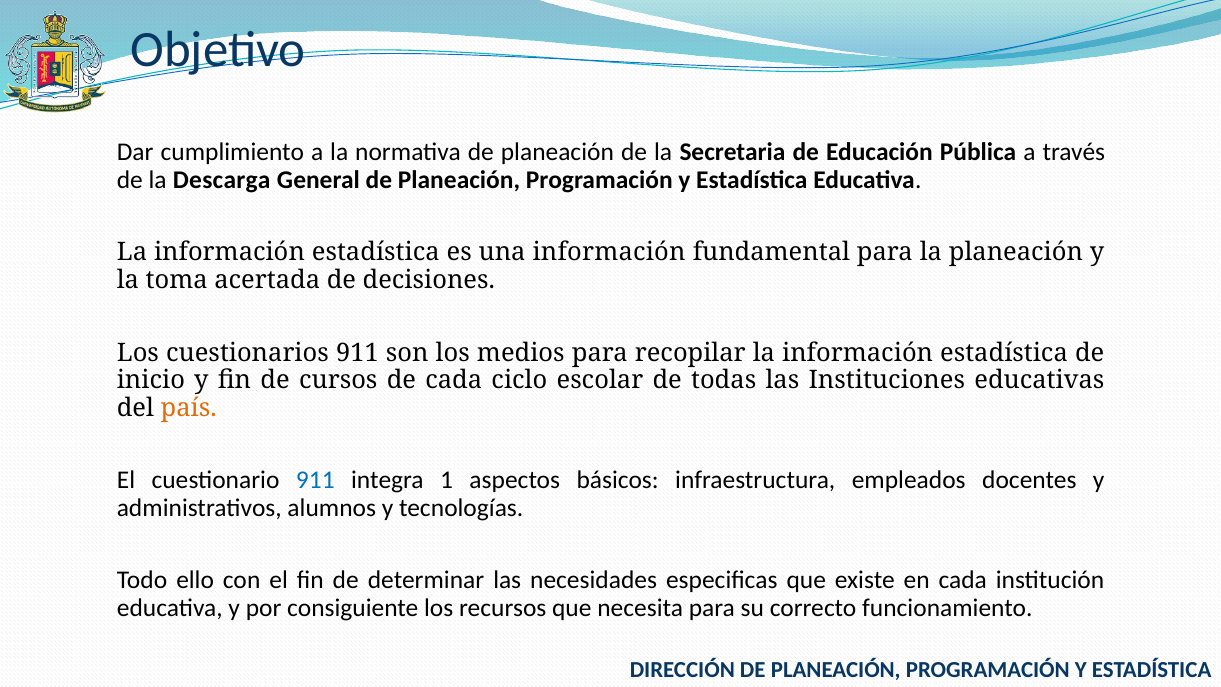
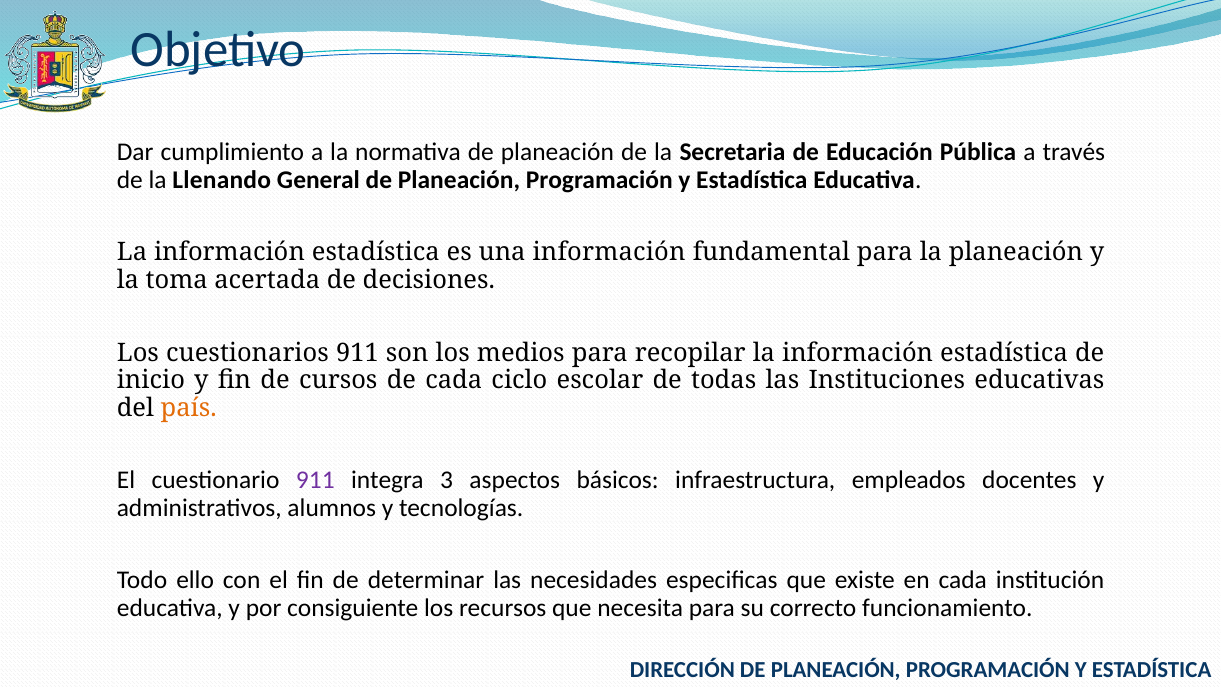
Descarga: Descarga -> Llenando
911 at (315, 480) colour: blue -> purple
1: 1 -> 3
